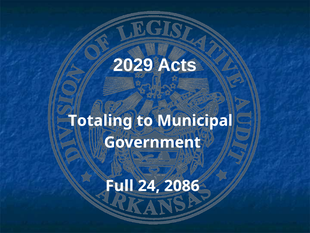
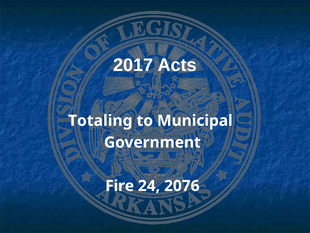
2029: 2029 -> 2017
Full: Full -> Fire
2086: 2086 -> 2076
